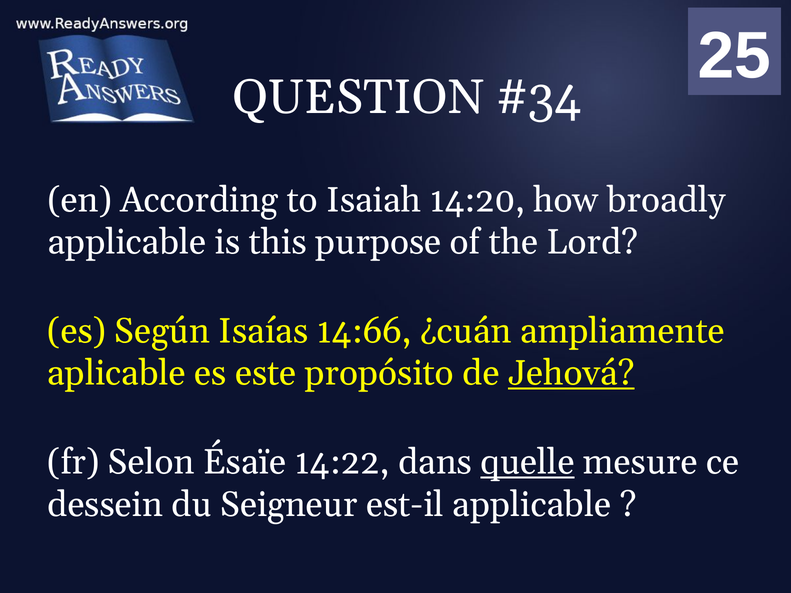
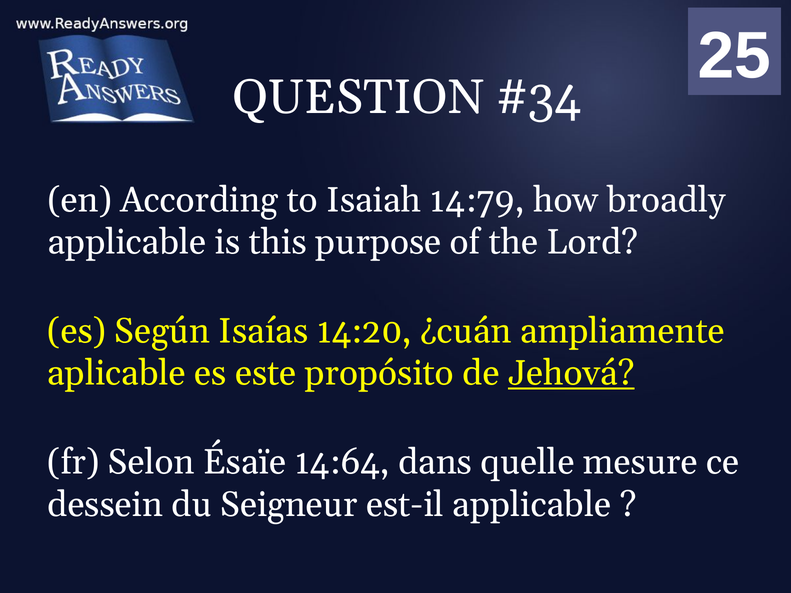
14:20: 14:20 -> 14:79
14:66: 14:66 -> 14:20
14:22: 14:22 -> 14:64
quelle underline: present -> none
